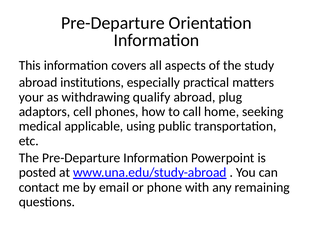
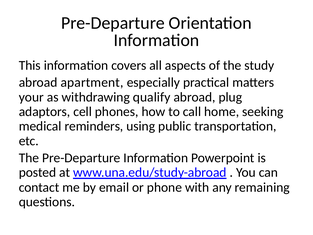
institutions: institutions -> apartment
applicable: applicable -> reminders
